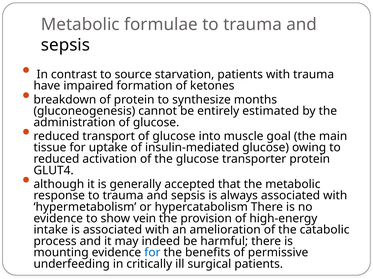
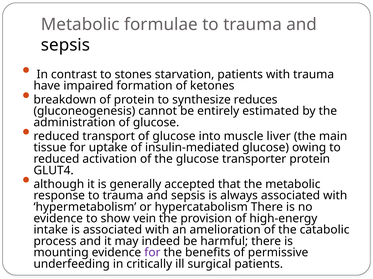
source: source -> stones
months: months -> reduces
goal: goal -> liver
for at (152, 253) colour: blue -> purple
